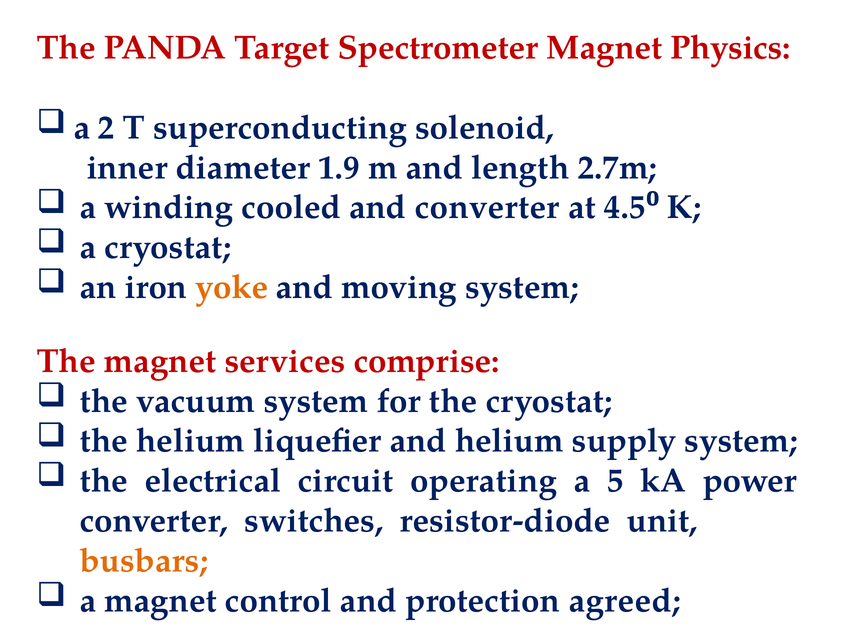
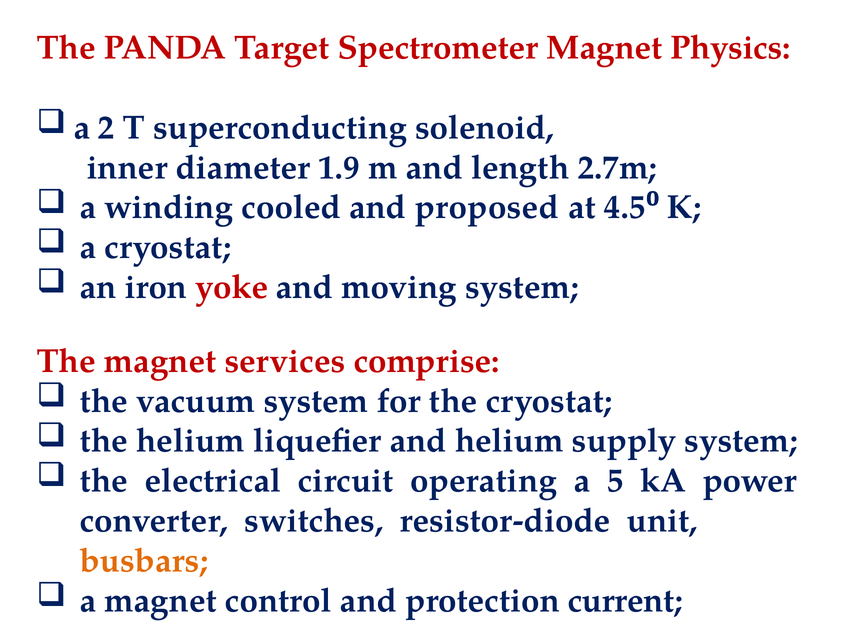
and converter: converter -> proposed
yoke colour: orange -> red
agreed: agreed -> current
